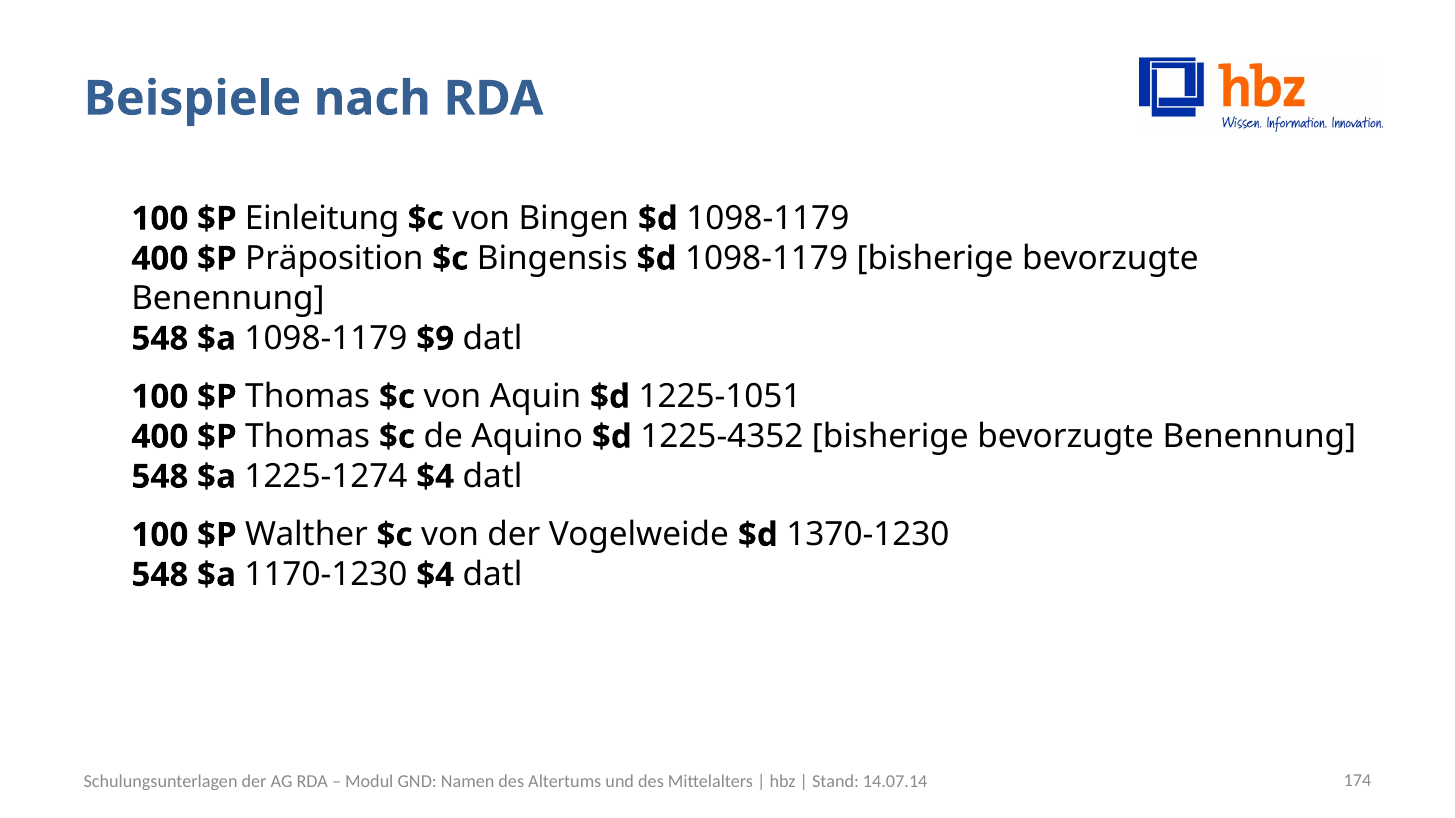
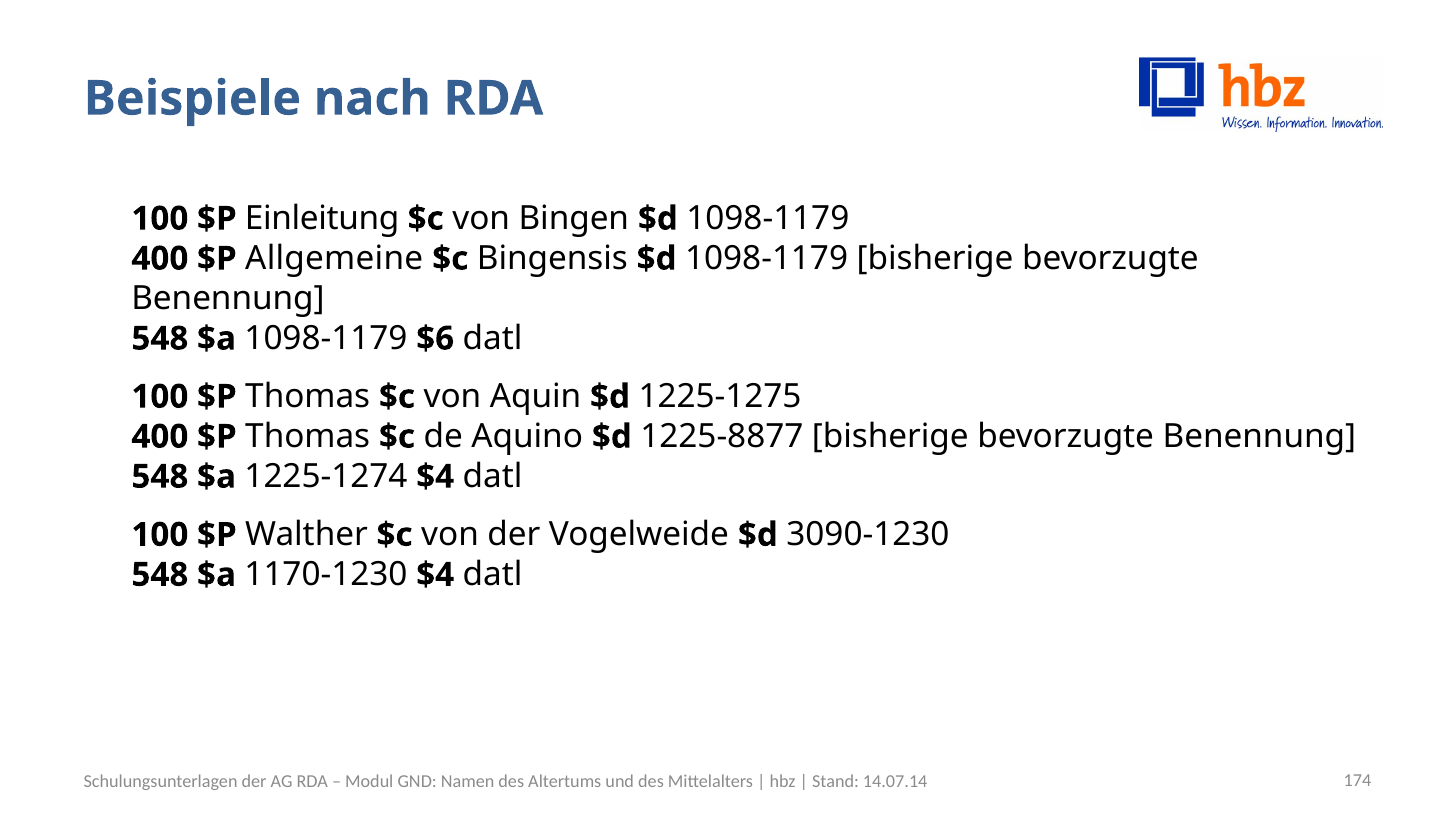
Präposition: Präposition -> Allgemeine
$9: $9 -> $6
1225-1051: 1225-1051 -> 1225-1275
1225-4352: 1225-4352 -> 1225-8877
1370-1230: 1370-1230 -> 3090-1230
